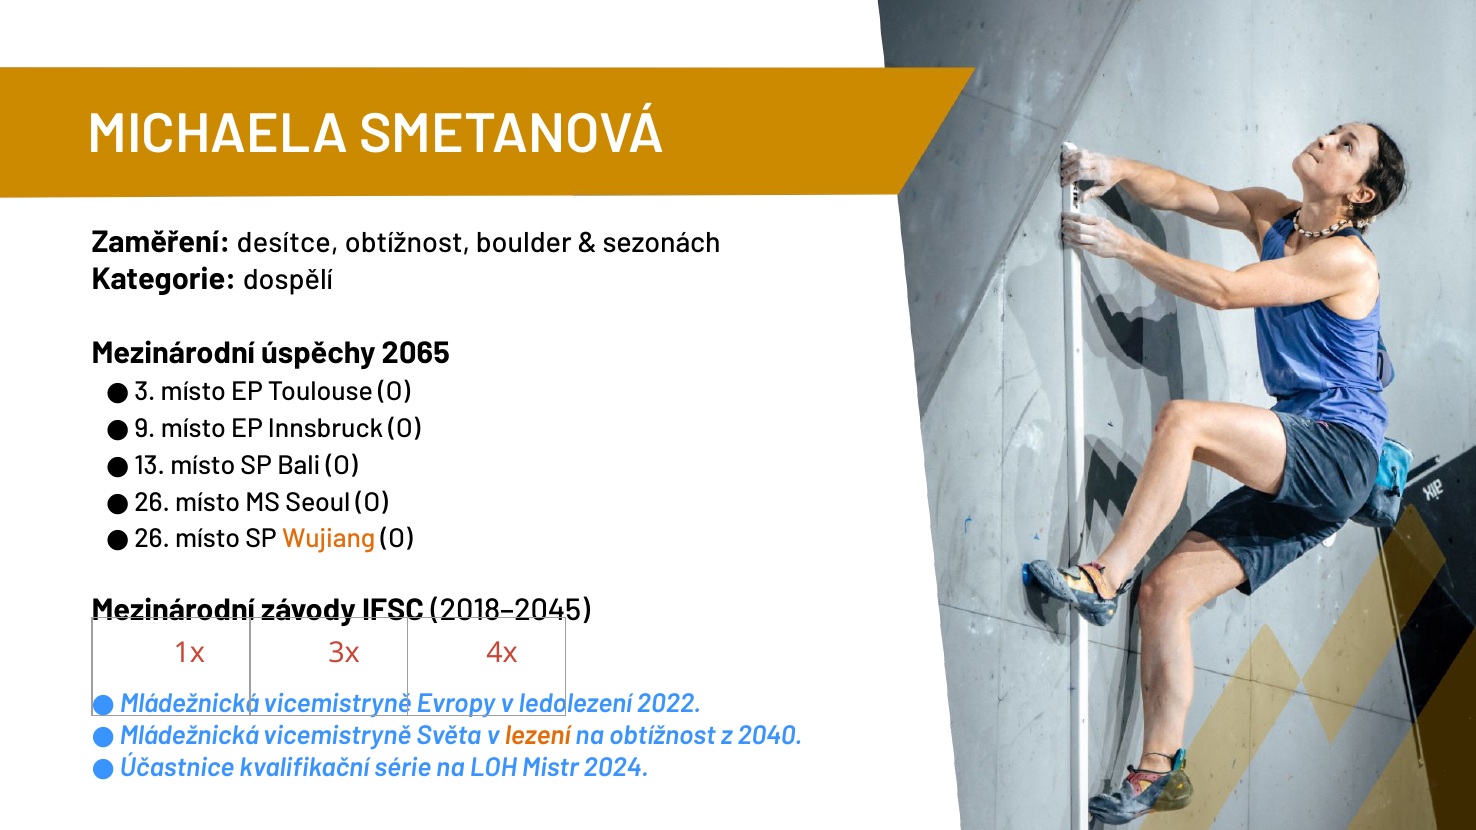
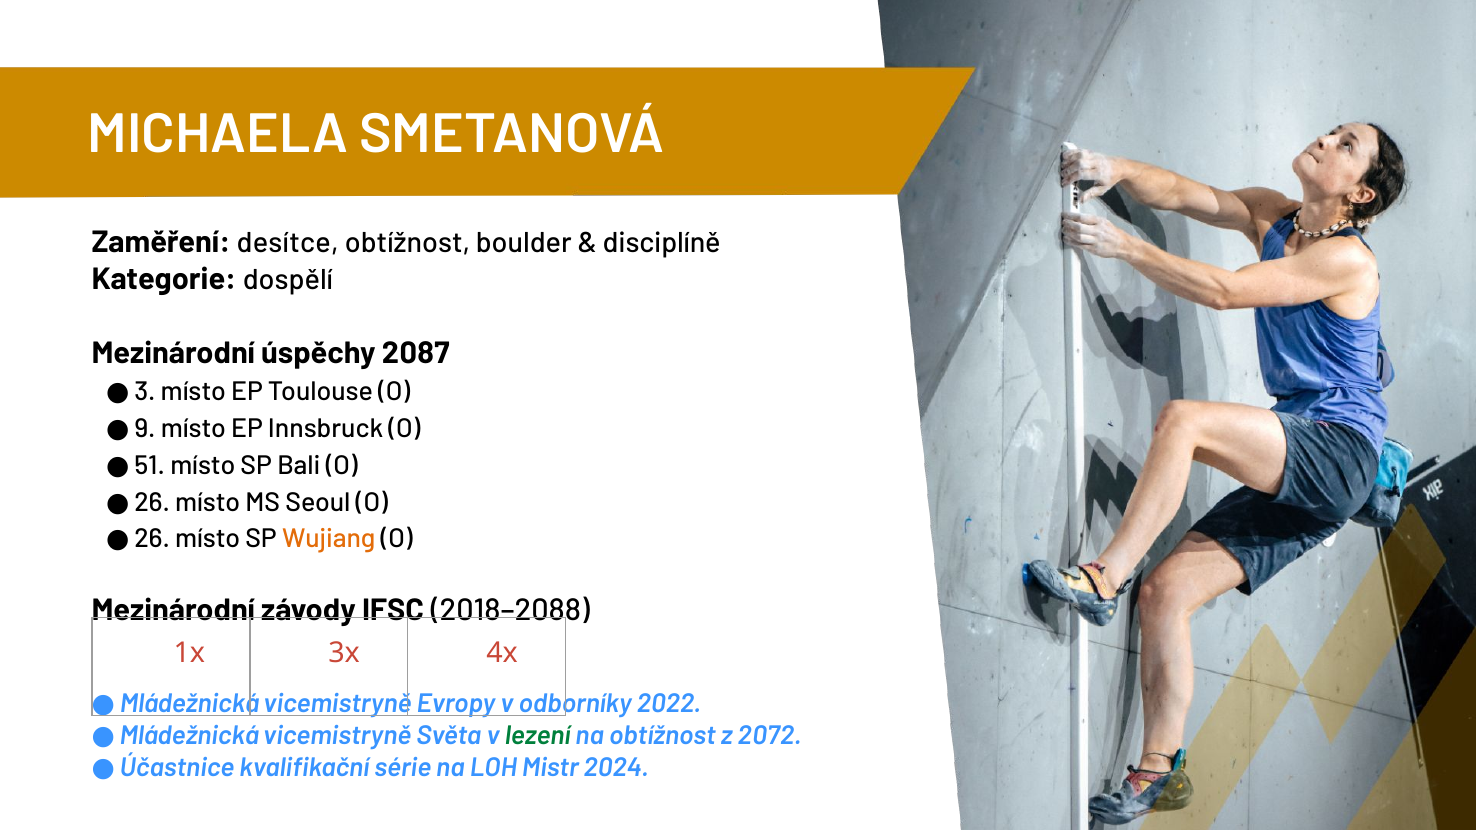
sezonách: sezonách -> disciplíně
2065: 2065 -> 2087
13: 13 -> 51
2018–2045: 2018–2045 -> 2018–2088
ledolezení: ledolezení -> odborníky
lezení colour: orange -> green
2040: 2040 -> 2072
